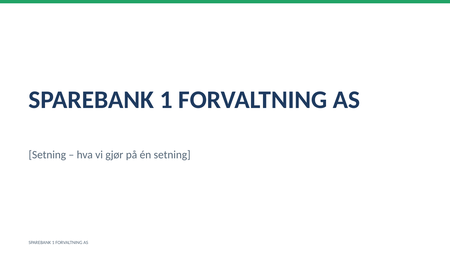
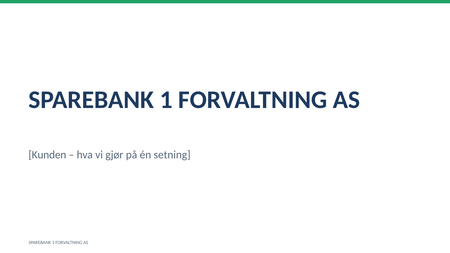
Setning at (47, 155): Setning -> Kunden
